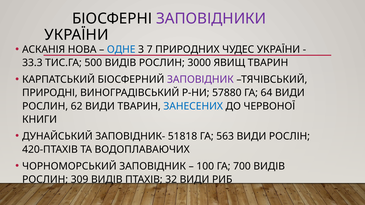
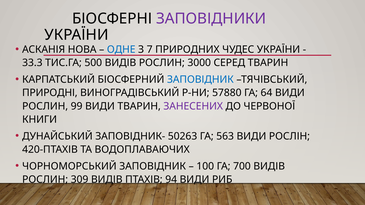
ЯВИЩ: ЯВИЩ -> СЕРЕД
ЗАПОВІДНИК at (200, 80) colour: purple -> blue
62: 62 -> 99
ЗАНЕСЕНИХ colour: blue -> purple
51818: 51818 -> 50263
32: 32 -> 94
